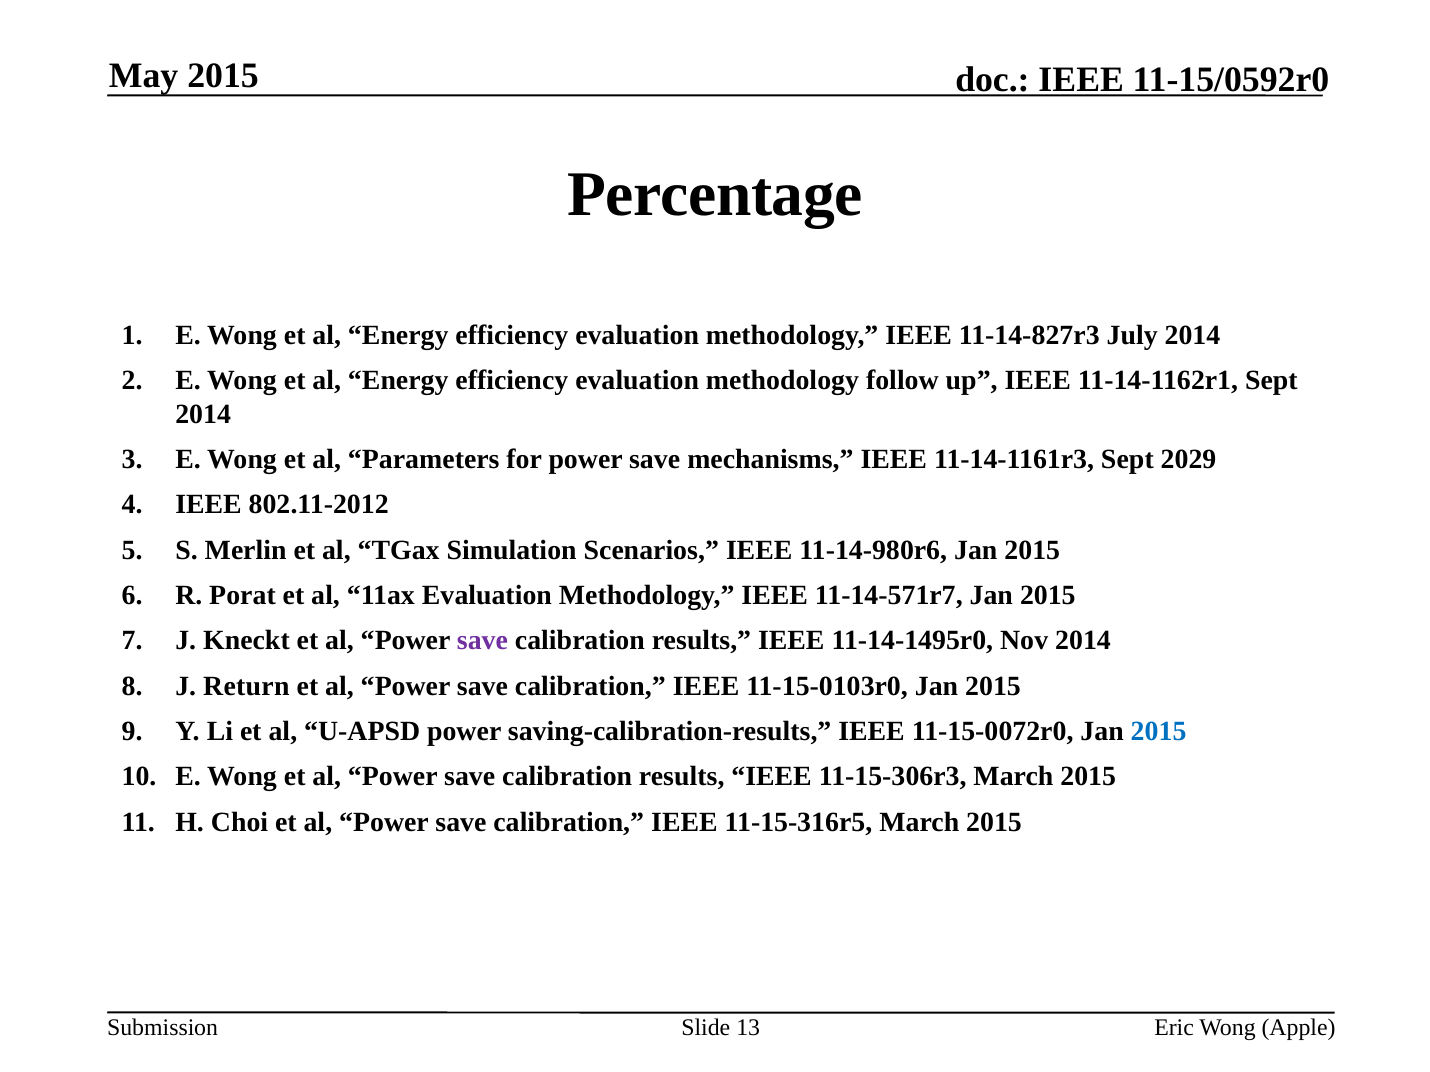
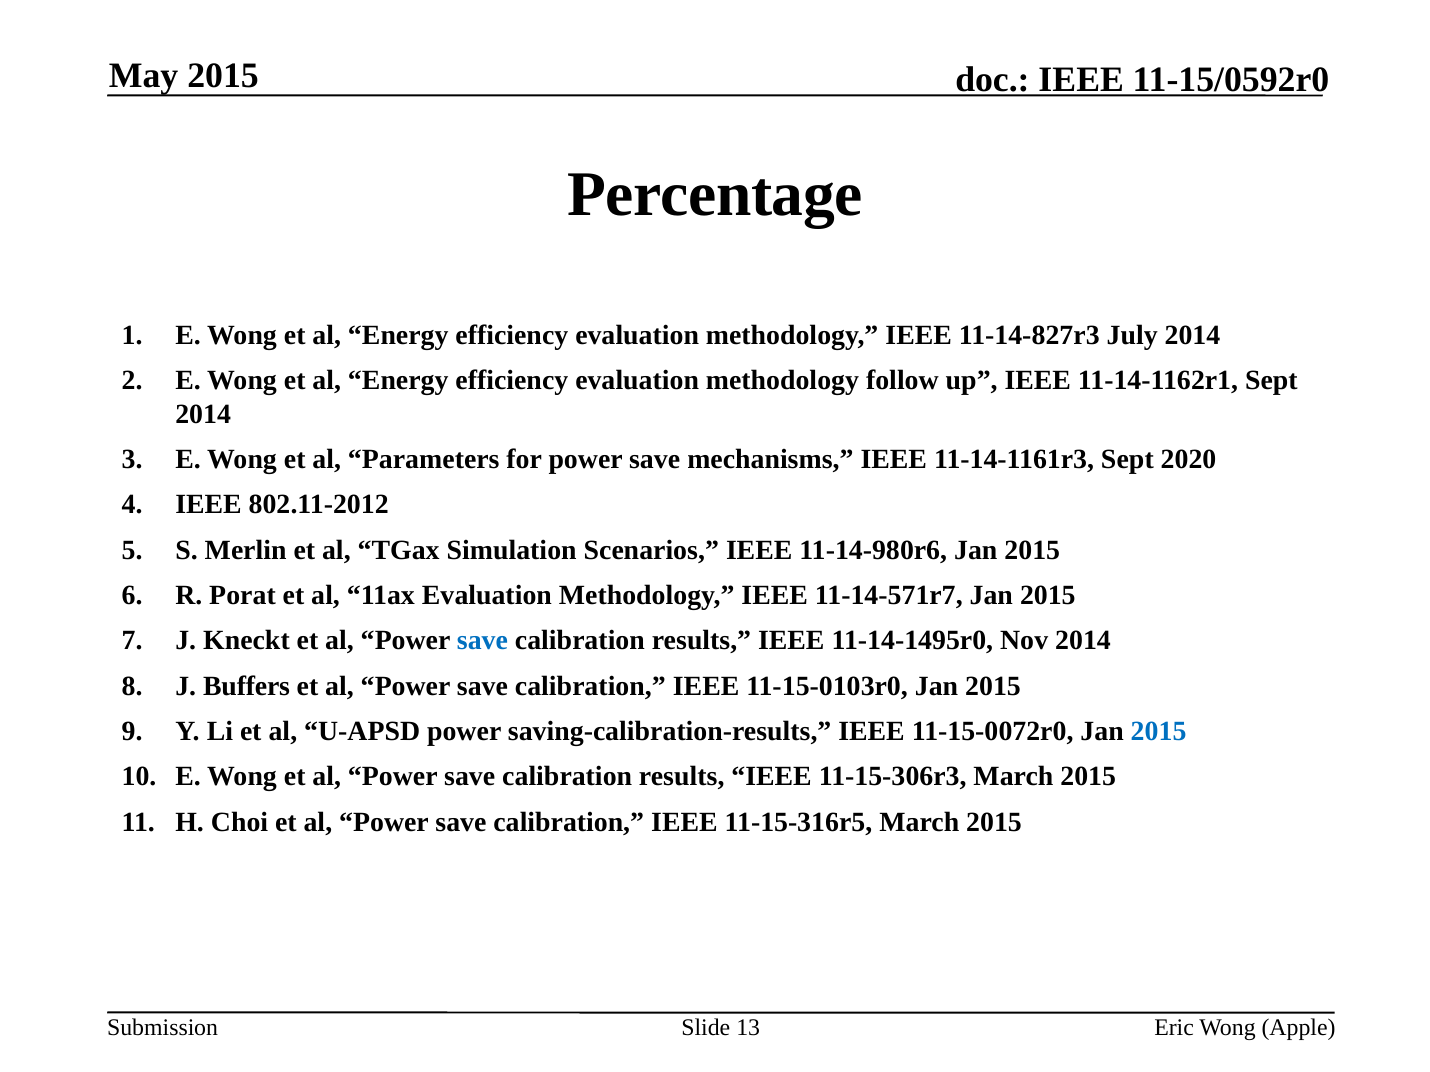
2029: 2029 -> 2020
save at (482, 641) colour: purple -> blue
Return: Return -> Buffers
